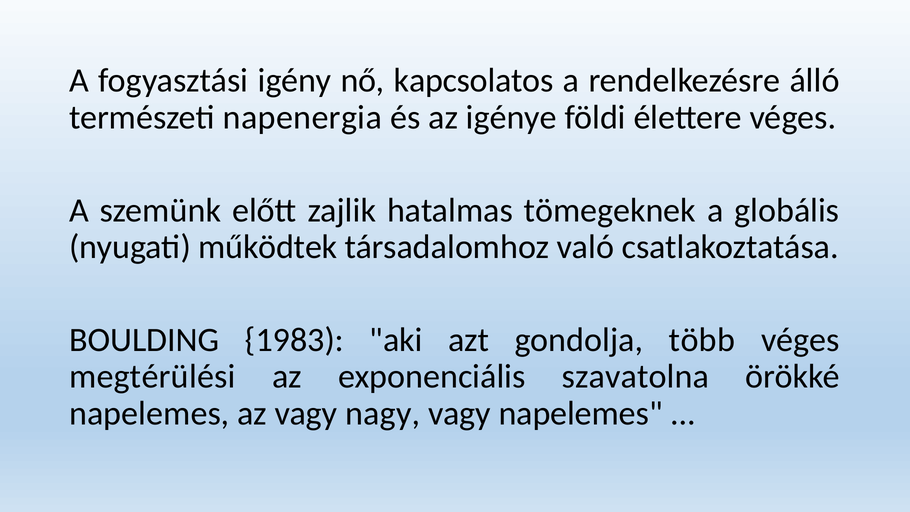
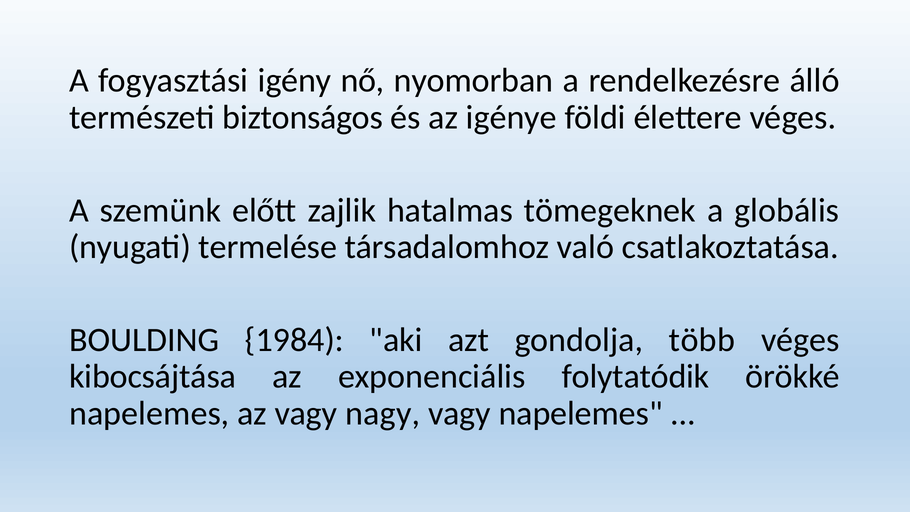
kapcsolatos: kapcsolatos -> nyomorban
napenergia: napenergia -> biztonságos
működtek: működtek -> termelése
1983: 1983 -> 1984
megtérülési: megtérülési -> kibocsájtása
szavatolna: szavatolna -> folytatódik
